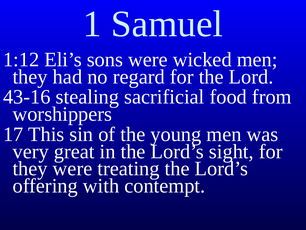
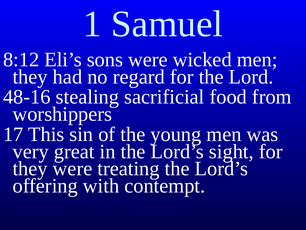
1:12: 1:12 -> 8:12
43-16: 43-16 -> 48-16
